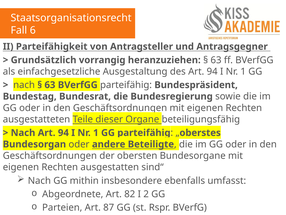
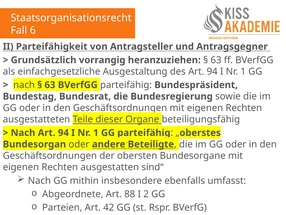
82: 82 -> 88
87: 87 -> 42
